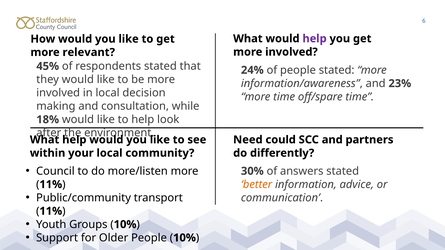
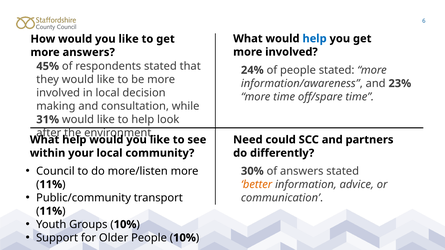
help at (315, 39) colour: purple -> blue
more relevant: relevant -> answers
18%: 18% -> 31%
